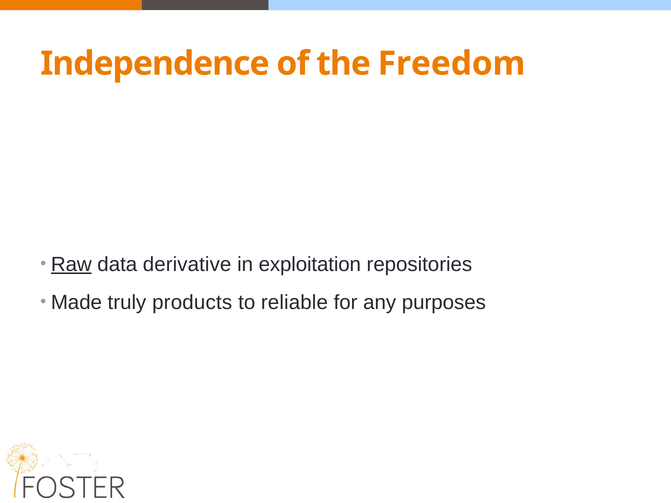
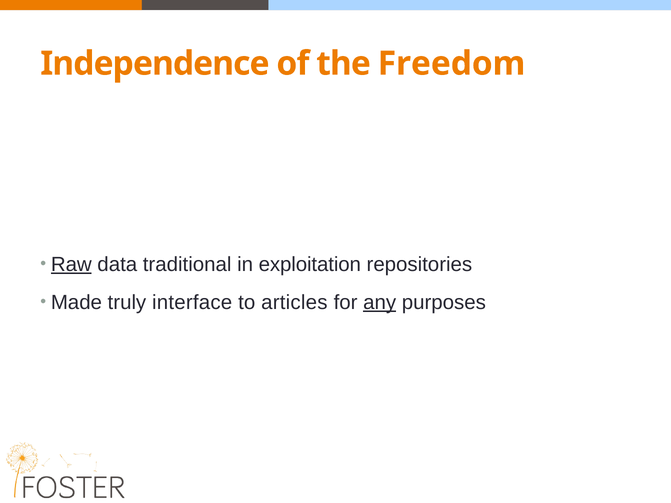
derivative: derivative -> traditional
products: products -> interface
reliable: reliable -> articles
any underline: none -> present
